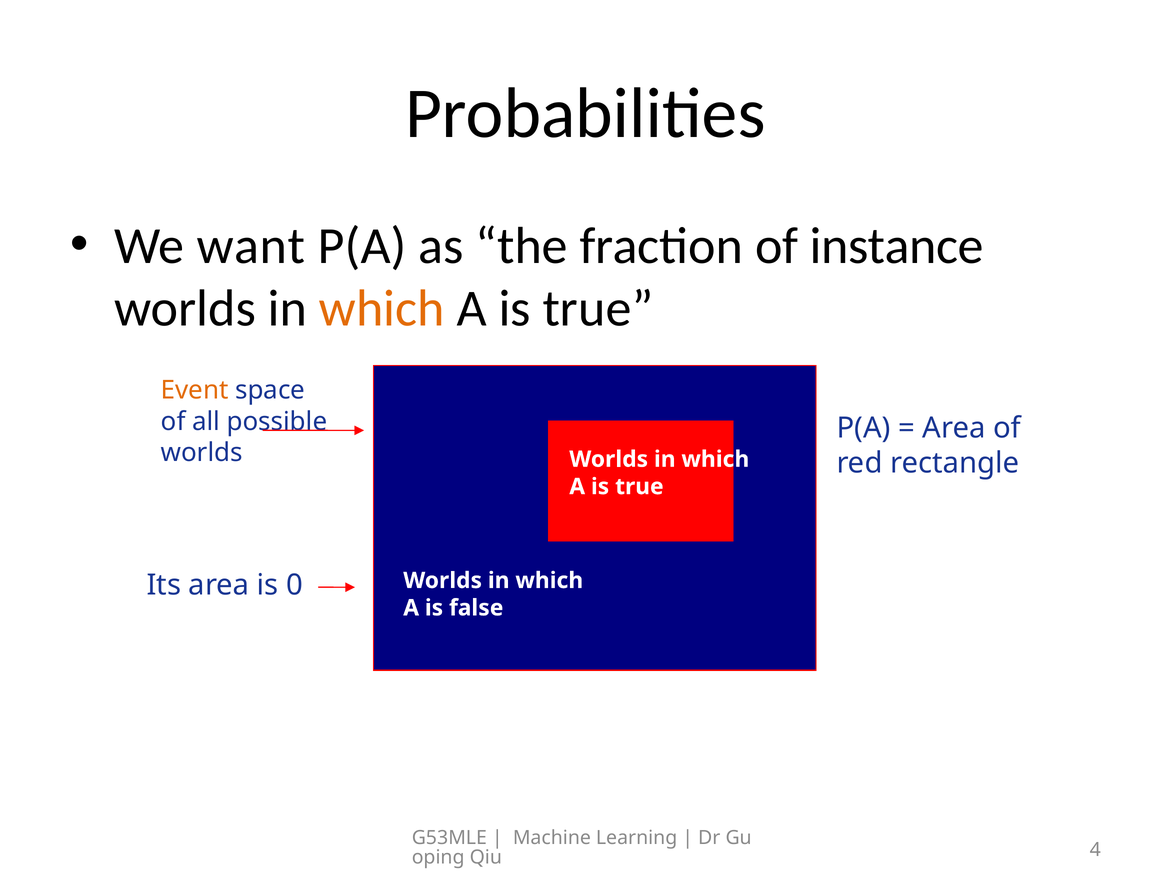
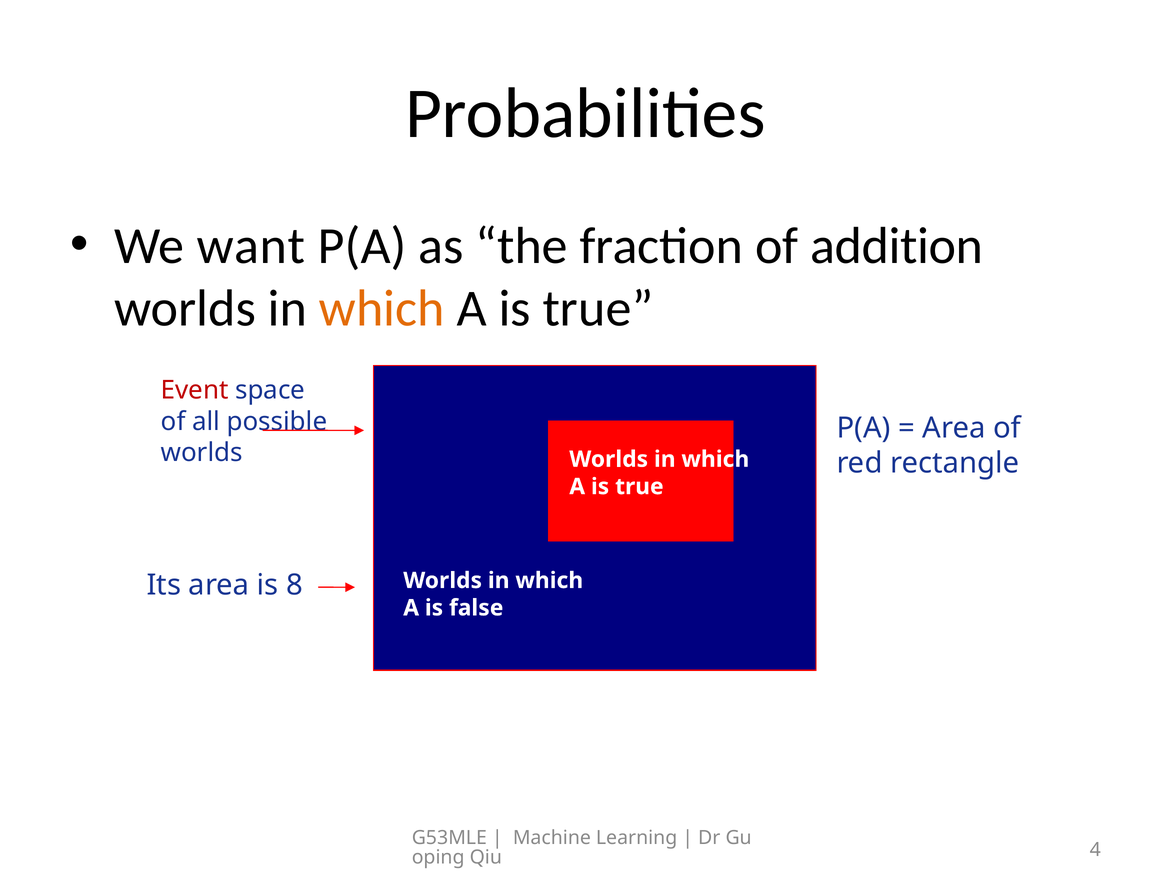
instance: instance -> addition
Event colour: orange -> red
0: 0 -> 8
